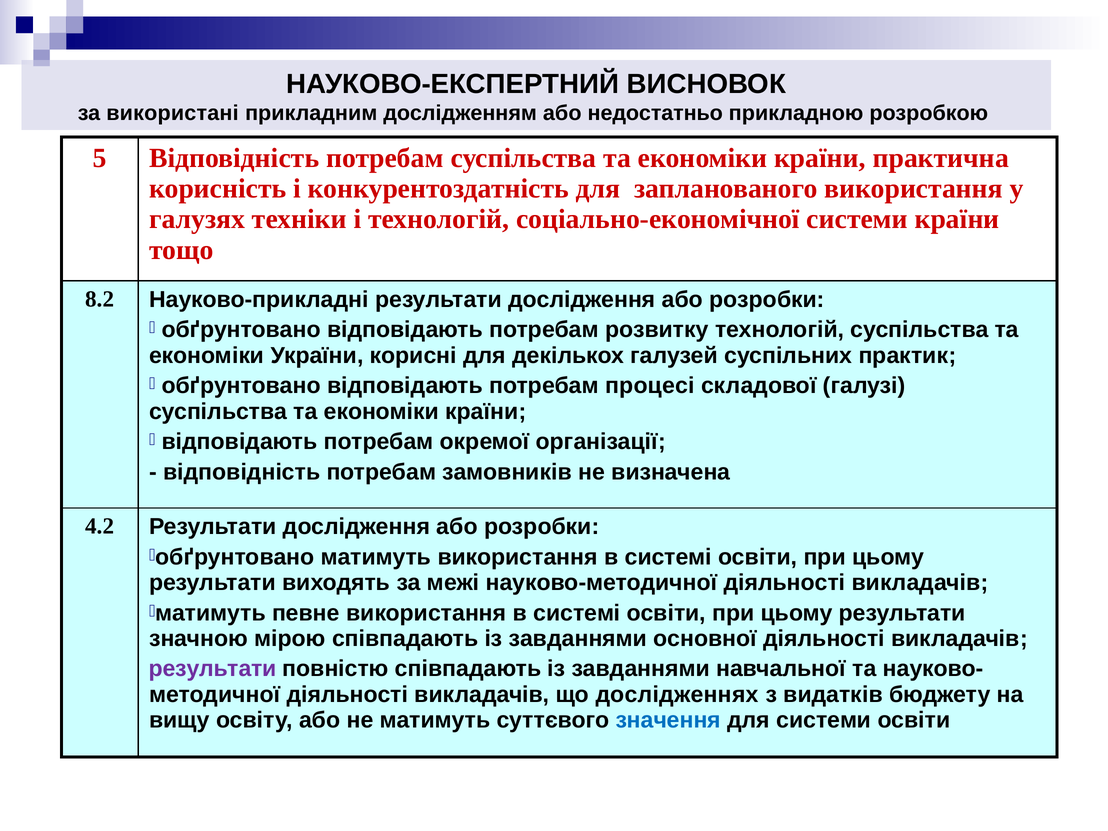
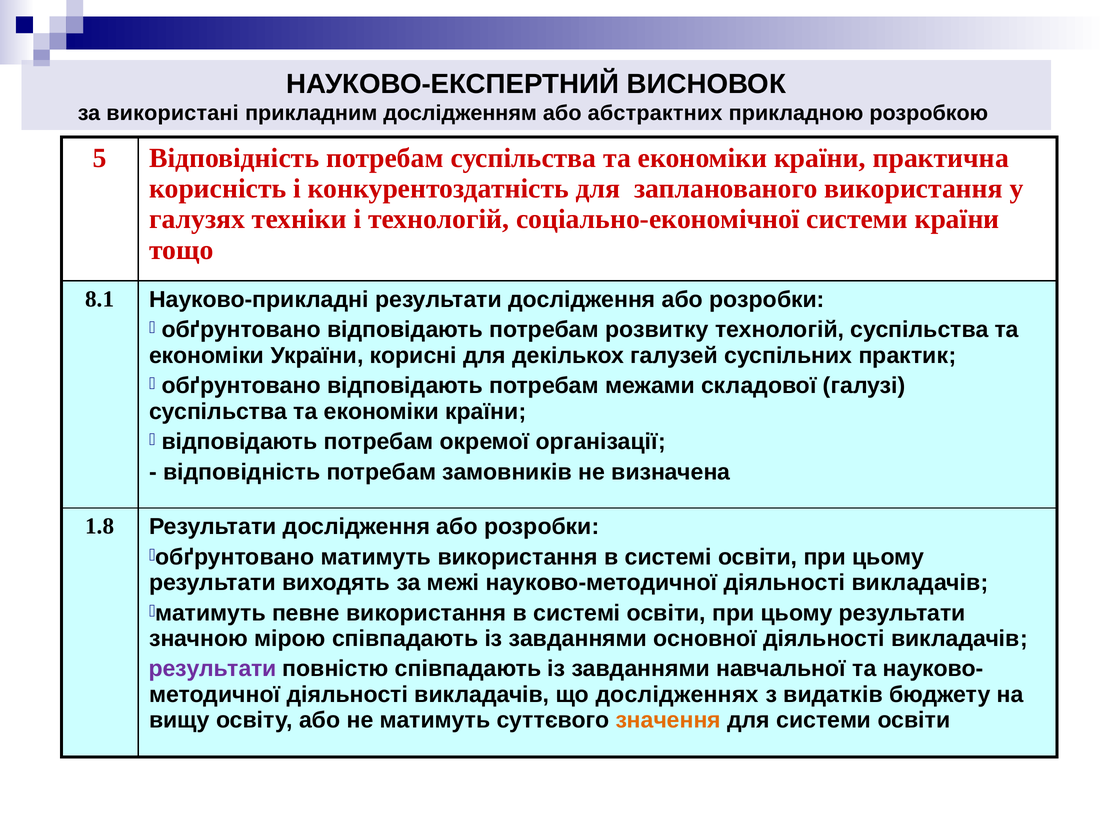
недостатньо: недостатньо -> абстрактних
8.2: 8.2 -> 8.1
процесі: процесі -> межами
4.2: 4.2 -> 1.8
значення colour: blue -> orange
